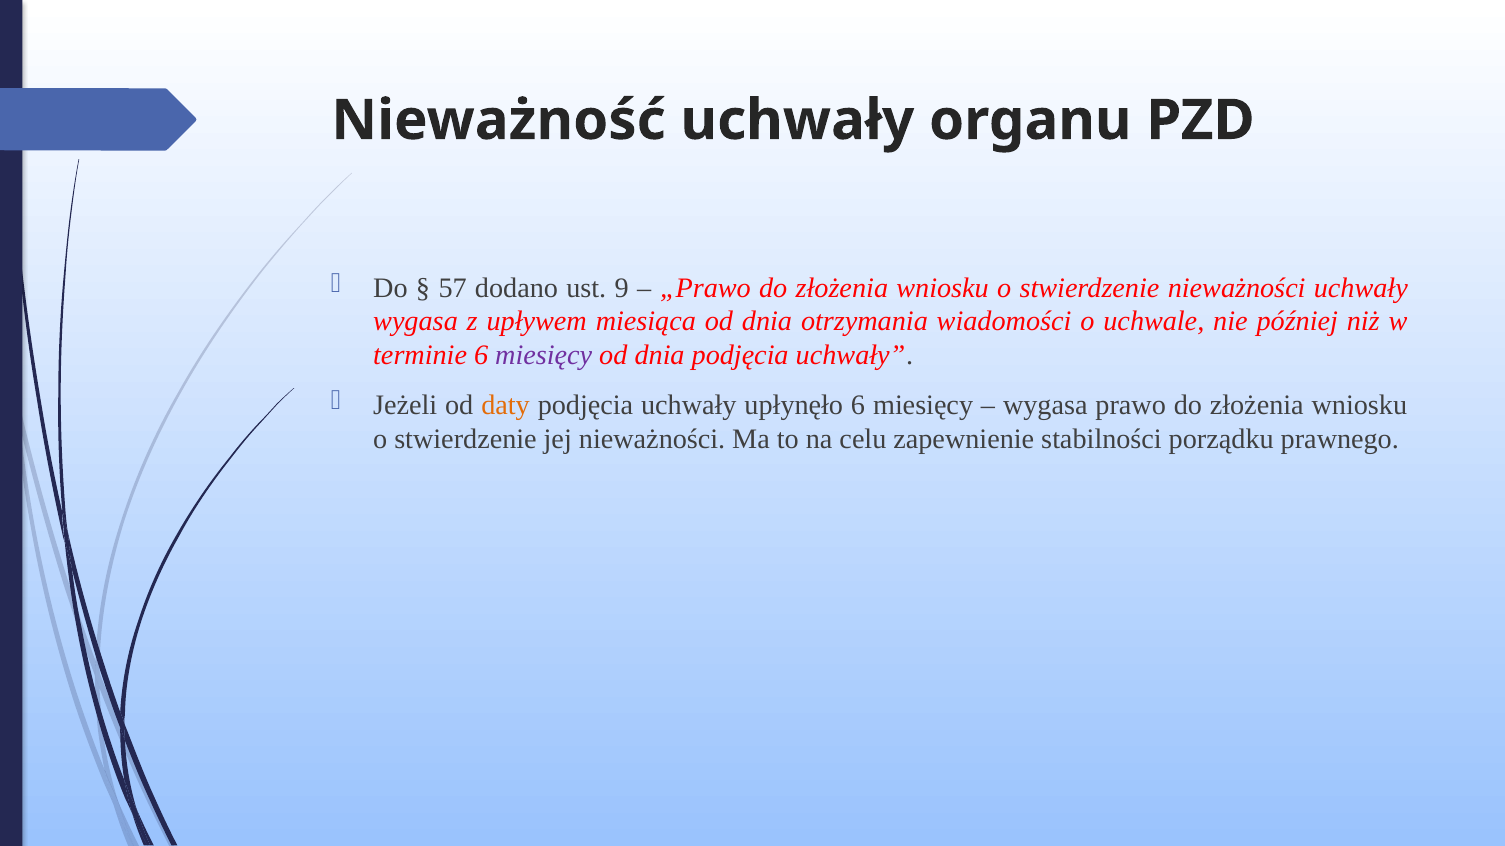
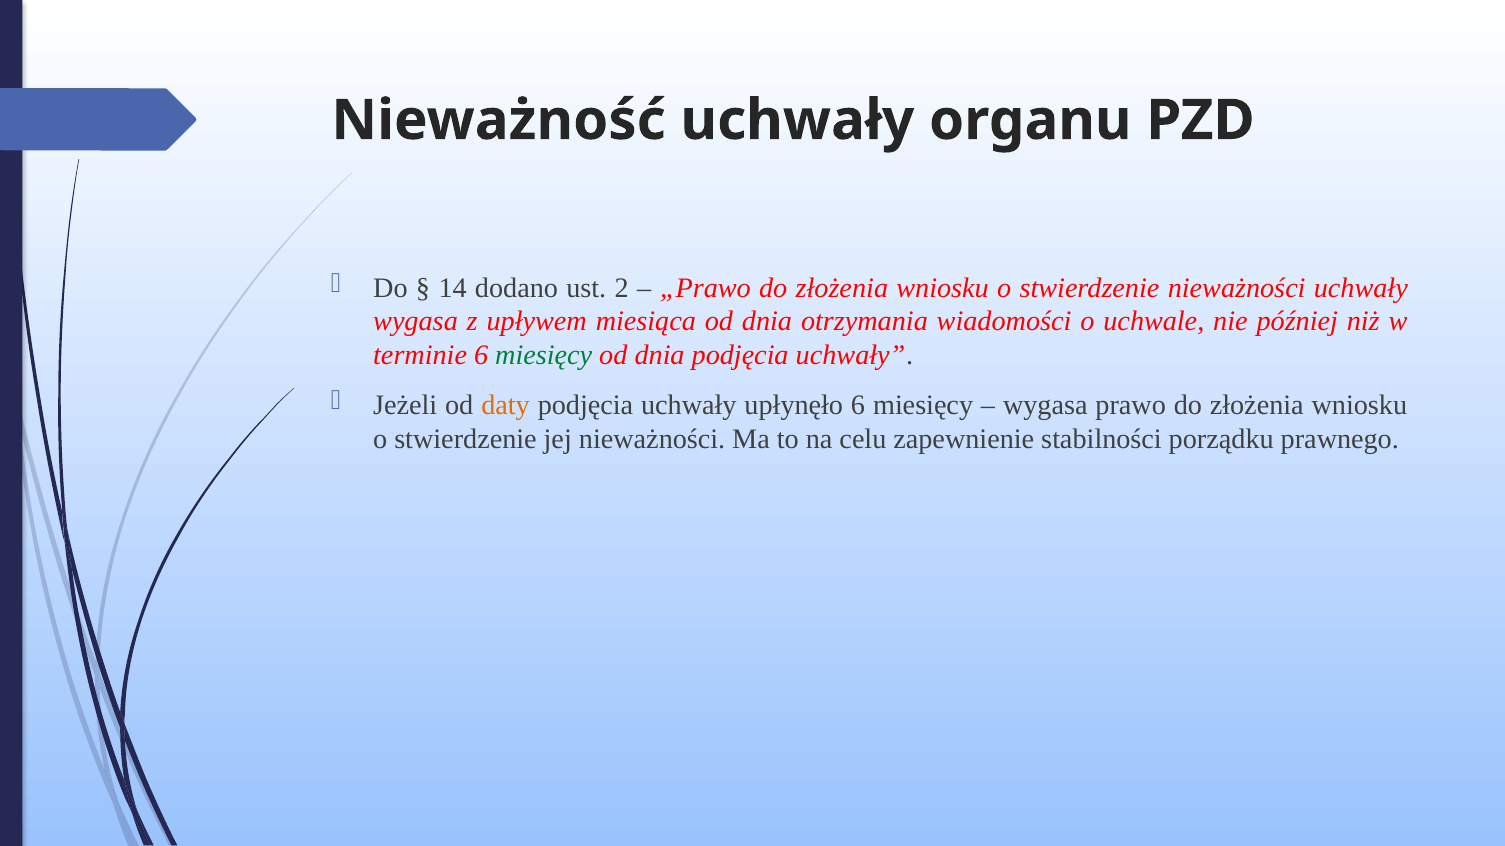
57: 57 -> 14
9: 9 -> 2
miesięcy at (544, 356) colour: purple -> green
